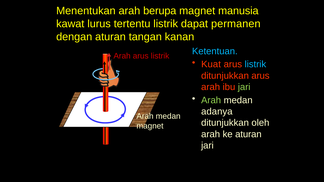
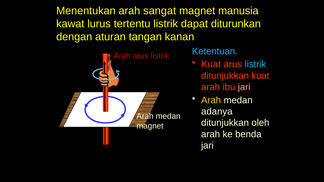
berupa: berupa -> sangat
permanen: permanen -> diturunkan
ditunjukkan arus: arus -> kuat
jari at (244, 87) colour: light green -> pink
Arah at (211, 100) colour: light green -> yellow
ke aturan: aturan -> benda
